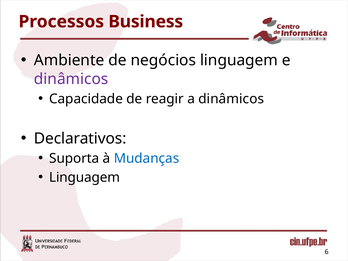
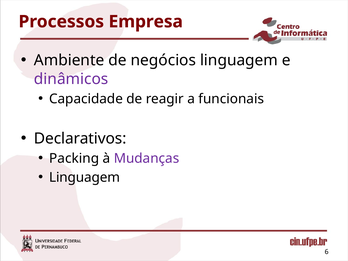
Business: Business -> Empresa
a dinâmicos: dinâmicos -> funcionais
Suporta: Suporta -> Packing
Mudanças colour: blue -> purple
